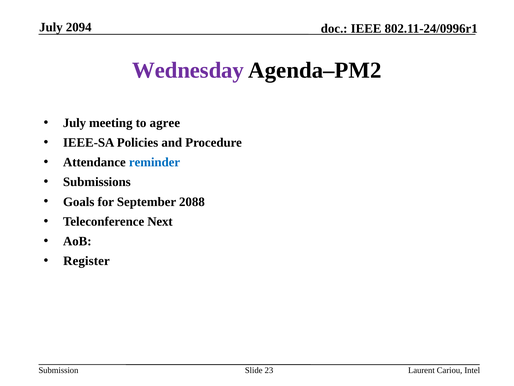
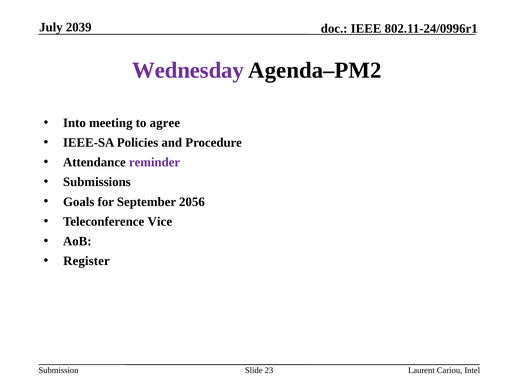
2094: 2094 -> 2039
July at (74, 123): July -> Into
reminder colour: blue -> purple
2088: 2088 -> 2056
Next: Next -> Vice
